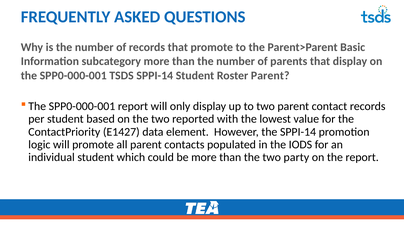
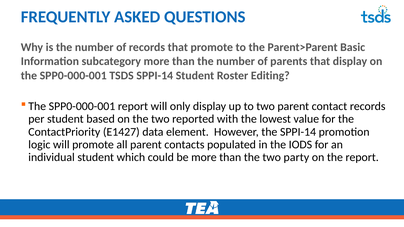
Roster Parent: Parent -> Editing
